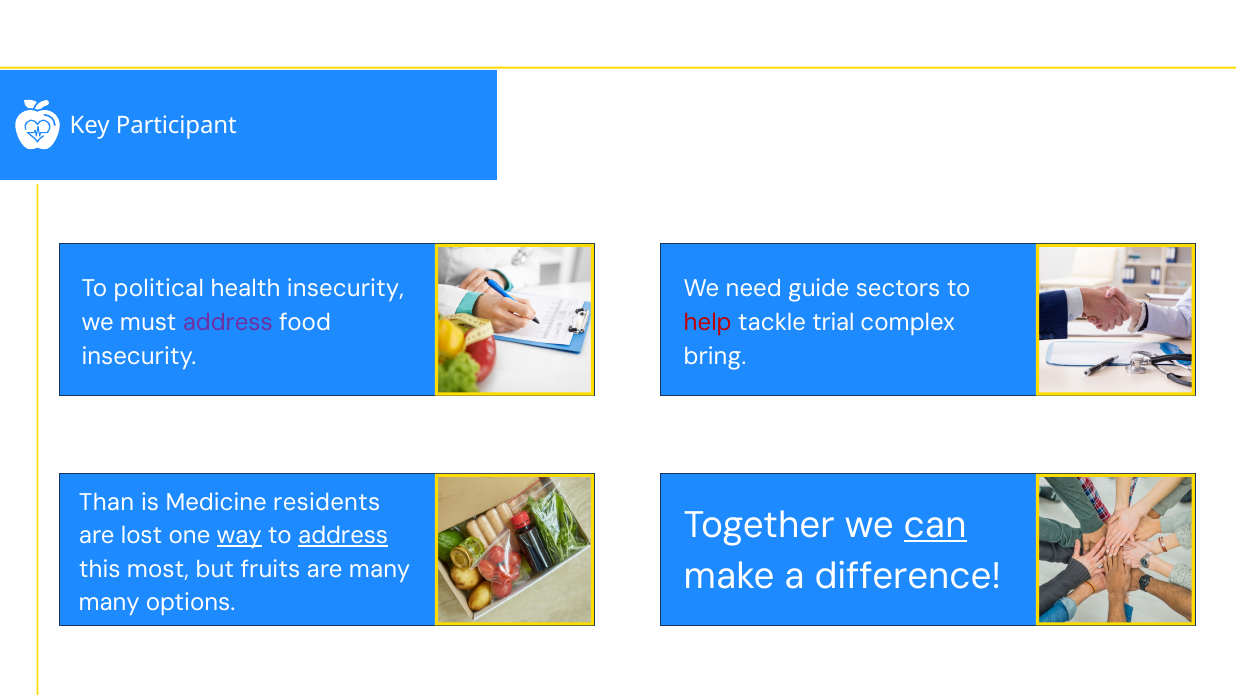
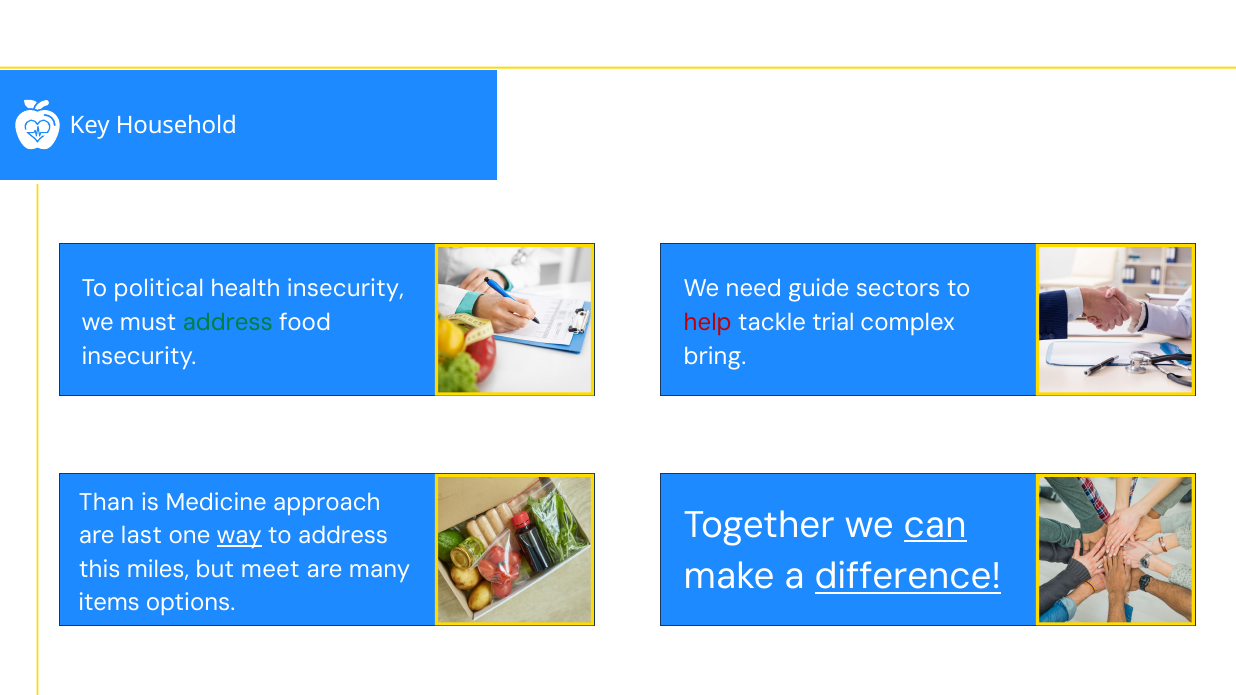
Participant: Participant -> Household
address at (228, 323) colour: purple -> green
residents: residents -> approach
lost: lost -> last
address at (343, 536) underline: present -> none
most: most -> miles
fruits: fruits -> meet
difference underline: none -> present
many at (109, 603): many -> items
